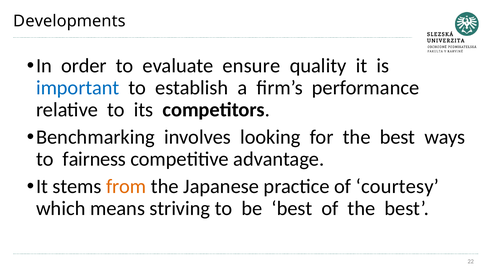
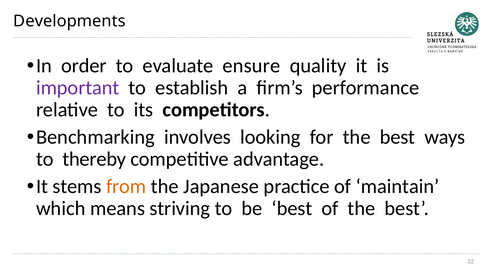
important colour: blue -> purple
fairness: fairness -> thereby
courtesy: courtesy -> maintain
